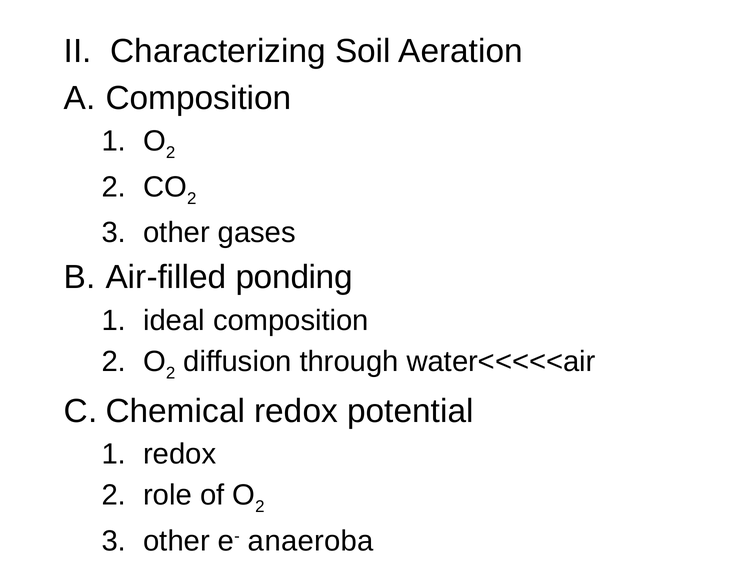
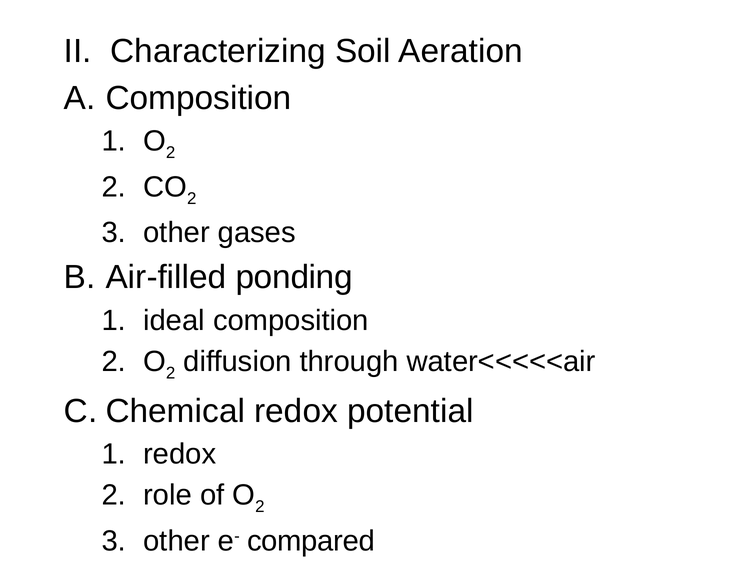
anaeroba: anaeroba -> compared
